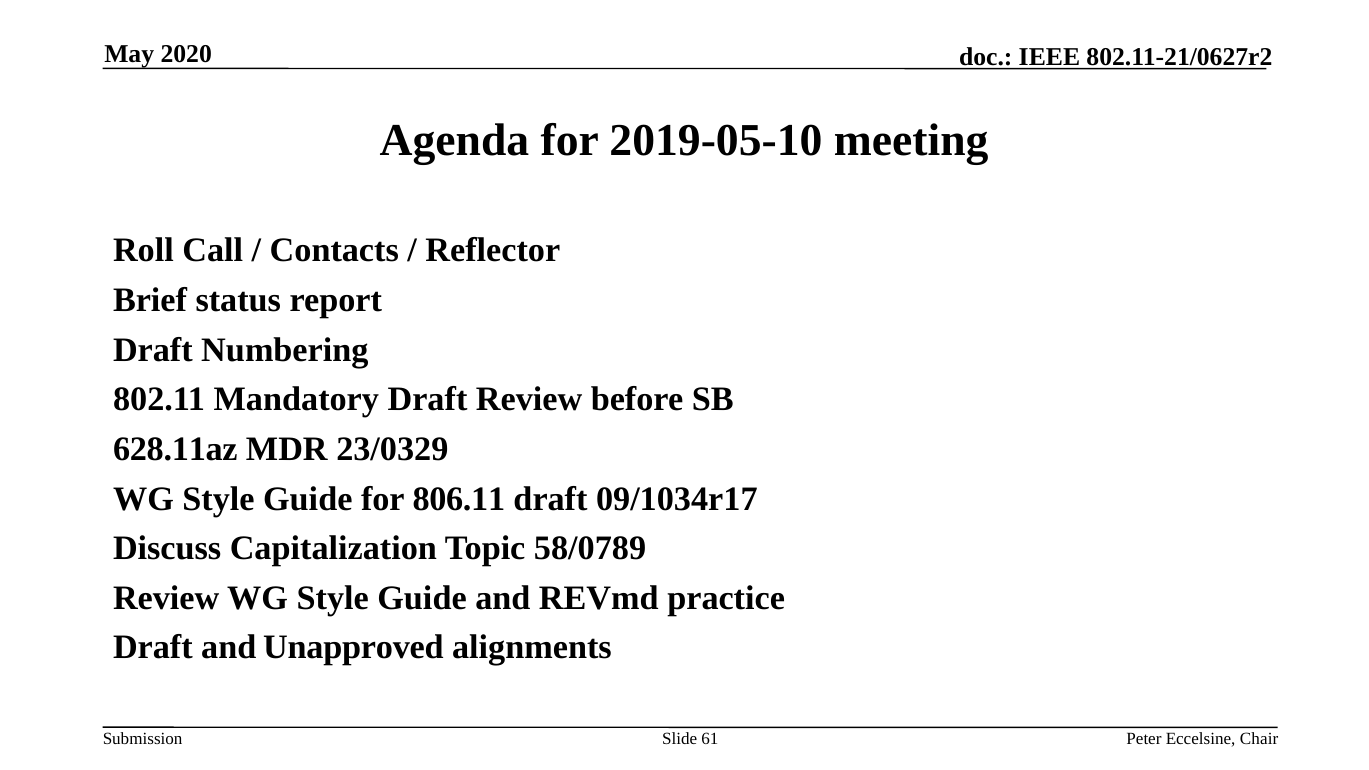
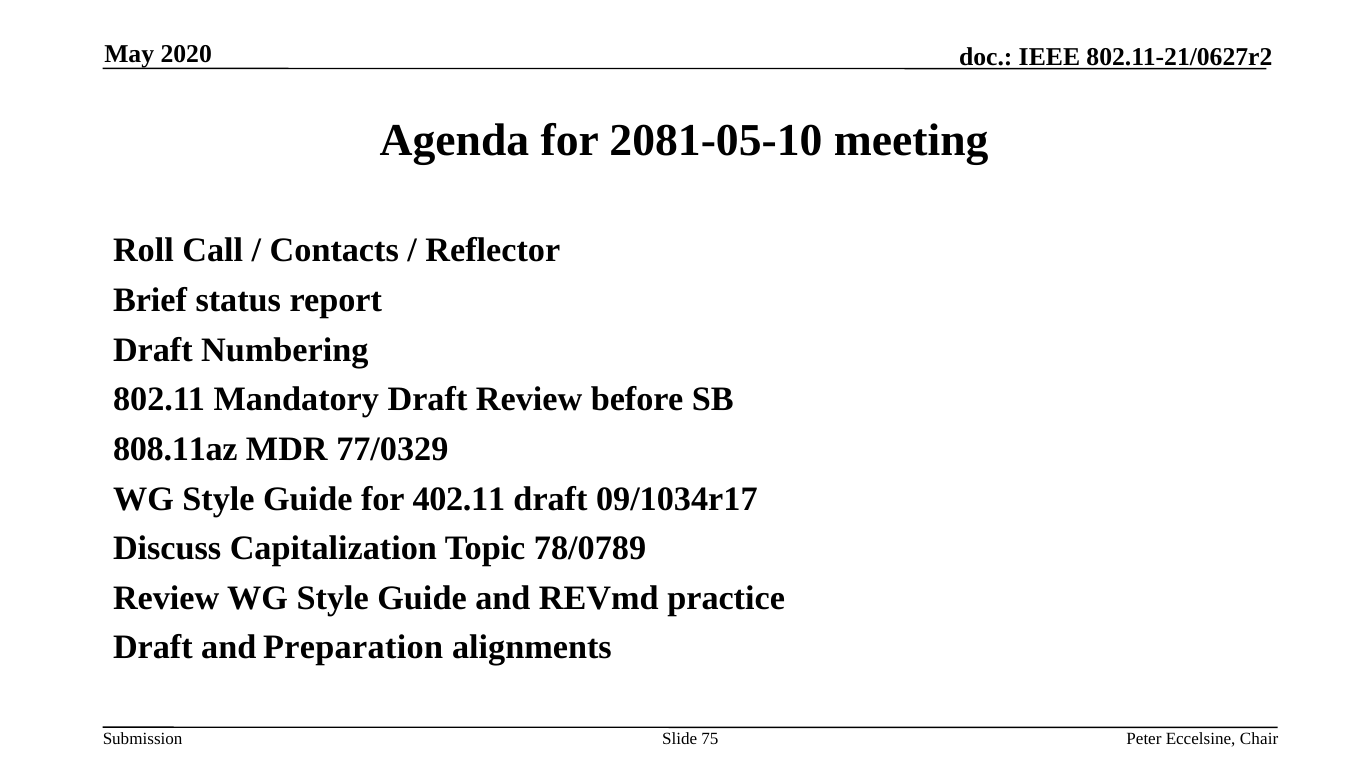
2019-05-10: 2019-05-10 -> 2081-05-10
628.11az: 628.11az -> 808.11az
23/0329: 23/0329 -> 77/0329
806.11: 806.11 -> 402.11
58/0789: 58/0789 -> 78/0789
Unapproved: Unapproved -> Preparation
61: 61 -> 75
